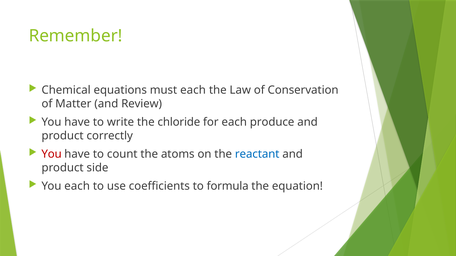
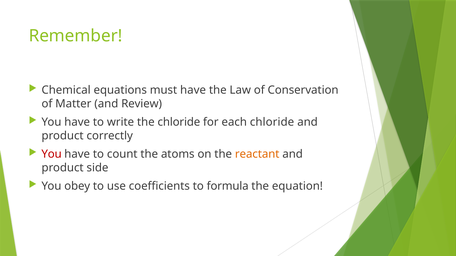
must each: each -> have
each produce: produce -> chloride
reactant colour: blue -> orange
You each: each -> obey
